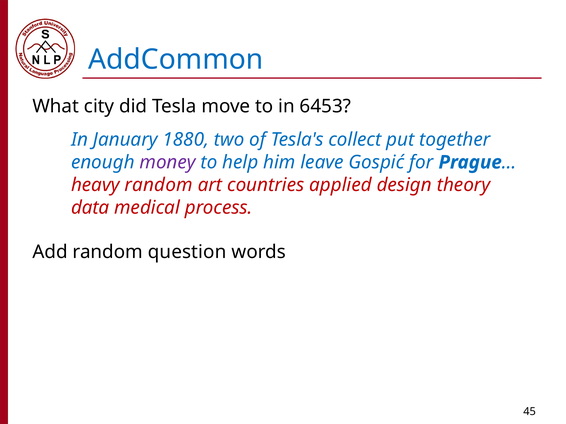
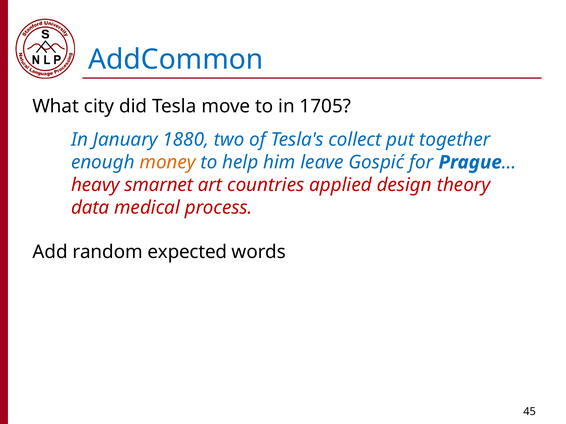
6453: 6453 -> 1705
money colour: purple -> orange
random at (159, 185): random -> smarnet
question: question -> expected
